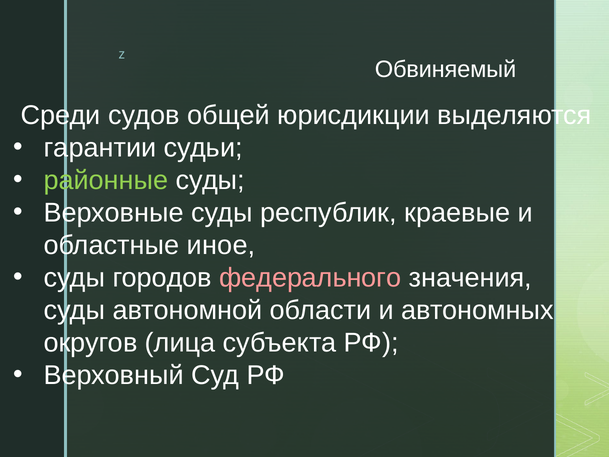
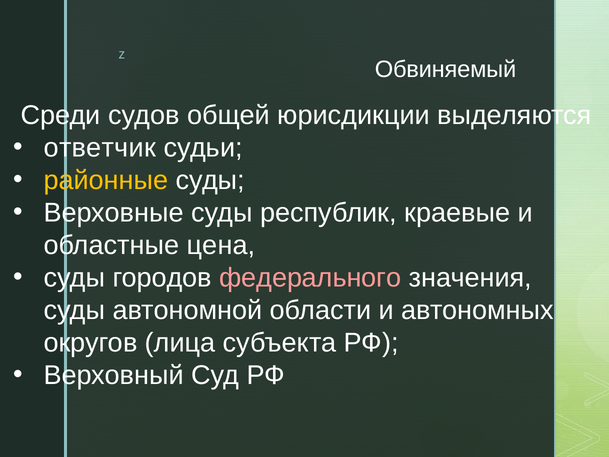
гарантии: гарантии -> ответчик
районные colour: light green -> yellow
иное: иное -> цена
